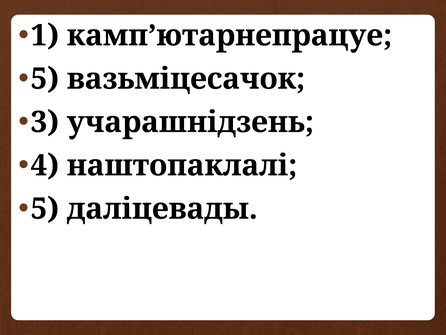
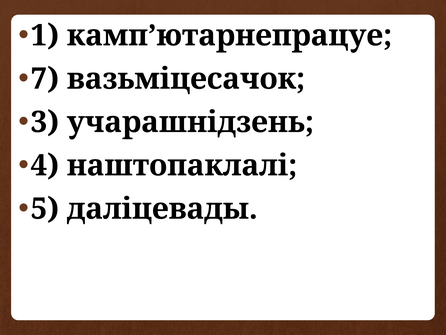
5 at (45, 79): 5 -> 7
